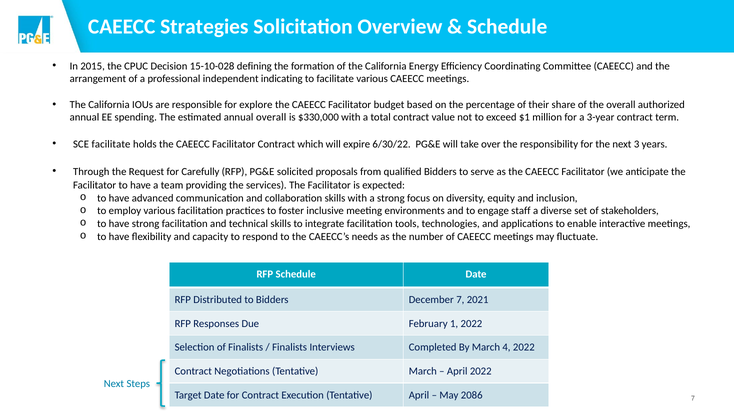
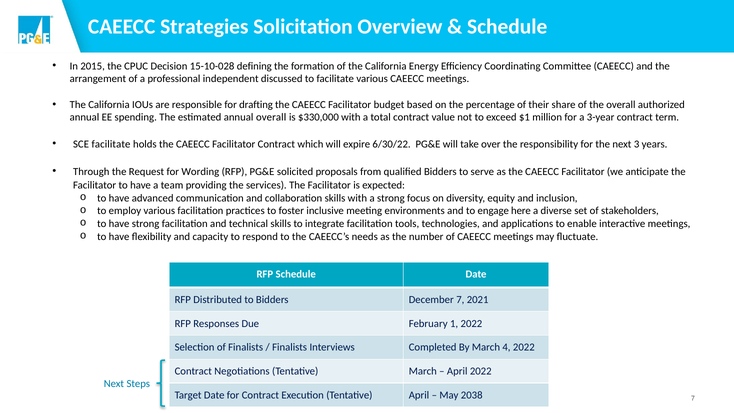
indicating: indicating -> discussed
explore: explore -> drafting
Carefully: Carefully -> Wording
staff: staff -> here
2086: 2086 -> 2038
